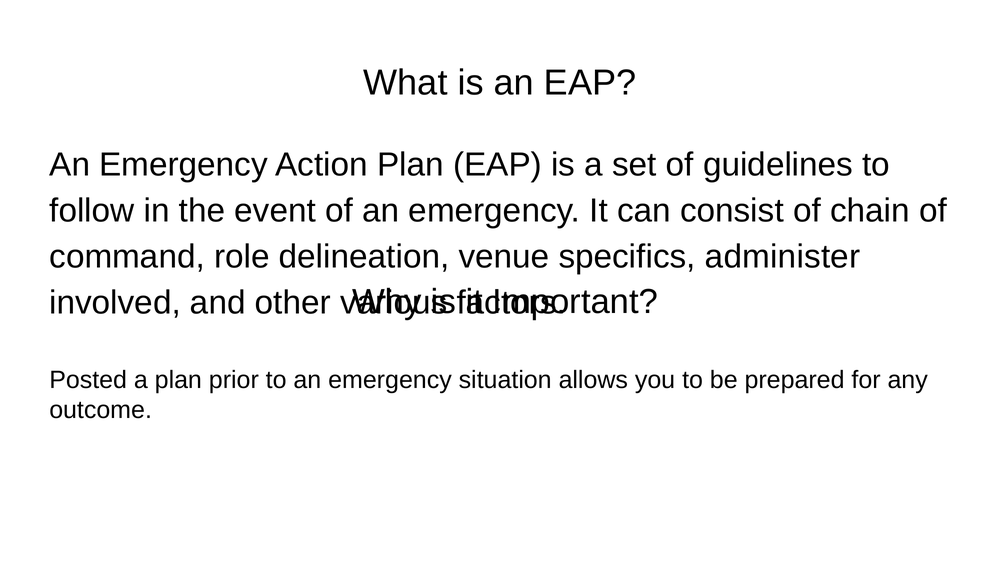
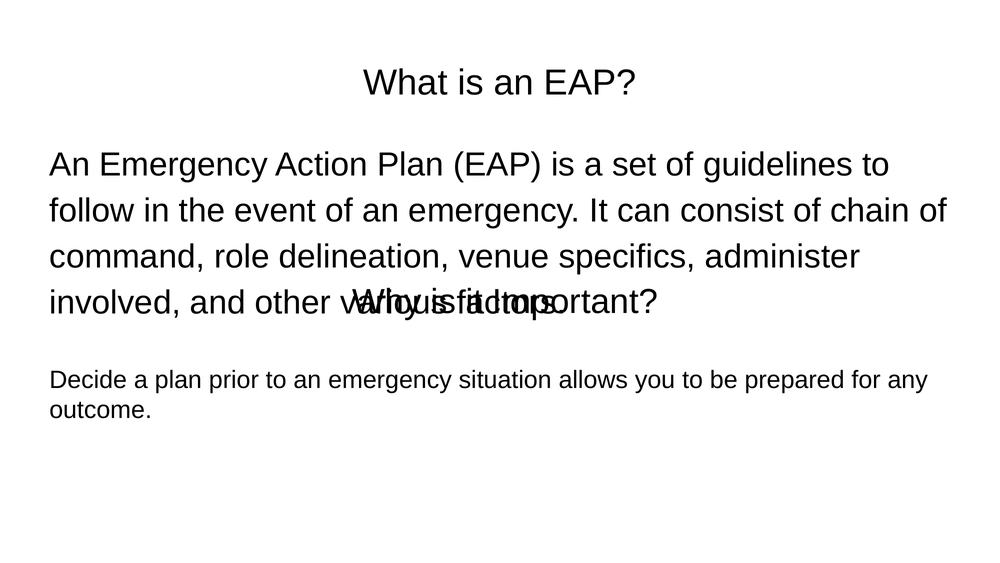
Posted: Posted -> Decide
